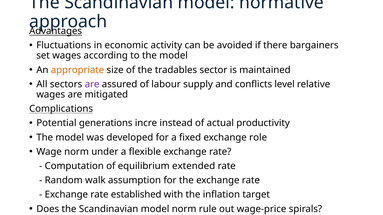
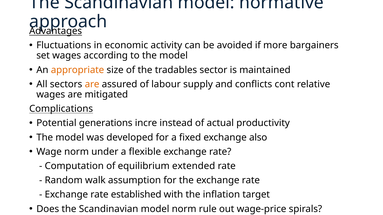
there: there -> more
are at (92, 84) colour: purple -> orange
level: level -> cont
role: role -> also
